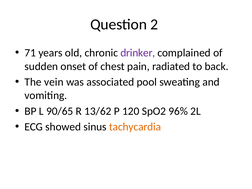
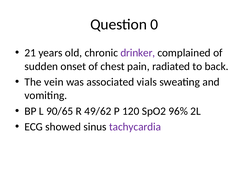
2: 2 -> 0
71: 71 -> 21
pool: pool -> vials
13/62: 13/62 -> 49/62
tachycardia colour: orange -> purple
